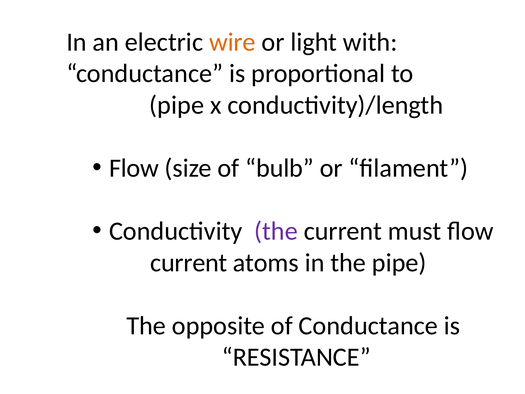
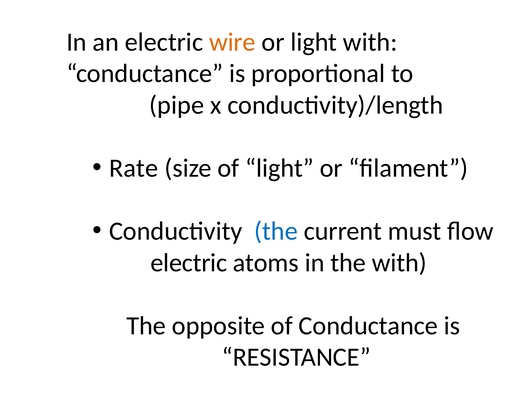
Flow at (134, 168): Flow -> Rate
of bulb: bulb -> light
the at (276, 231) colour: purple -> blue
current at (189, 263): current -> electric
the pipe: pipe -> with
